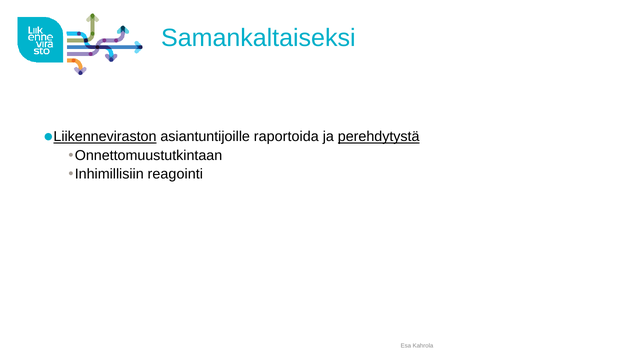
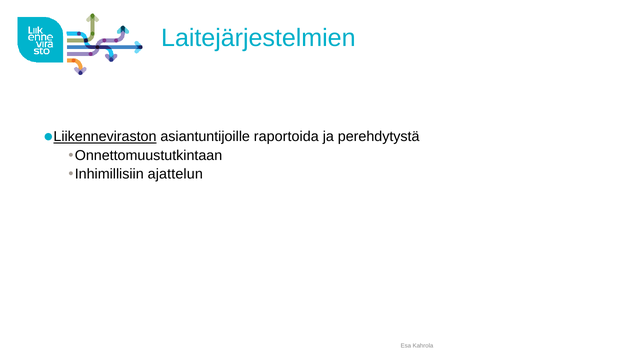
Samankaltaiseksi: Samankaltaiseksi -> Laitejärjestelmien
perehdytystä underline: present -> none
reagointi: reagointi -> ajattelun
